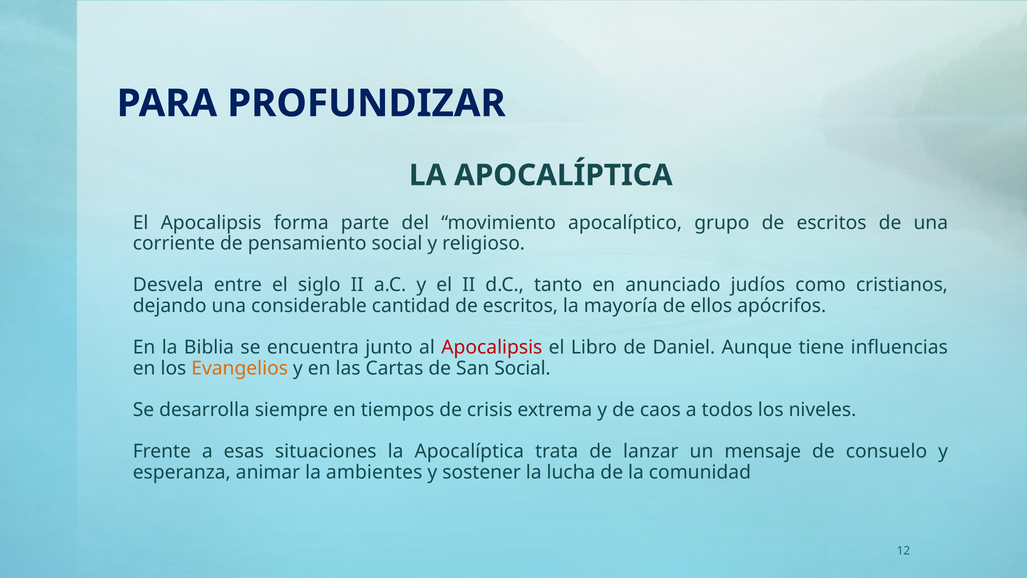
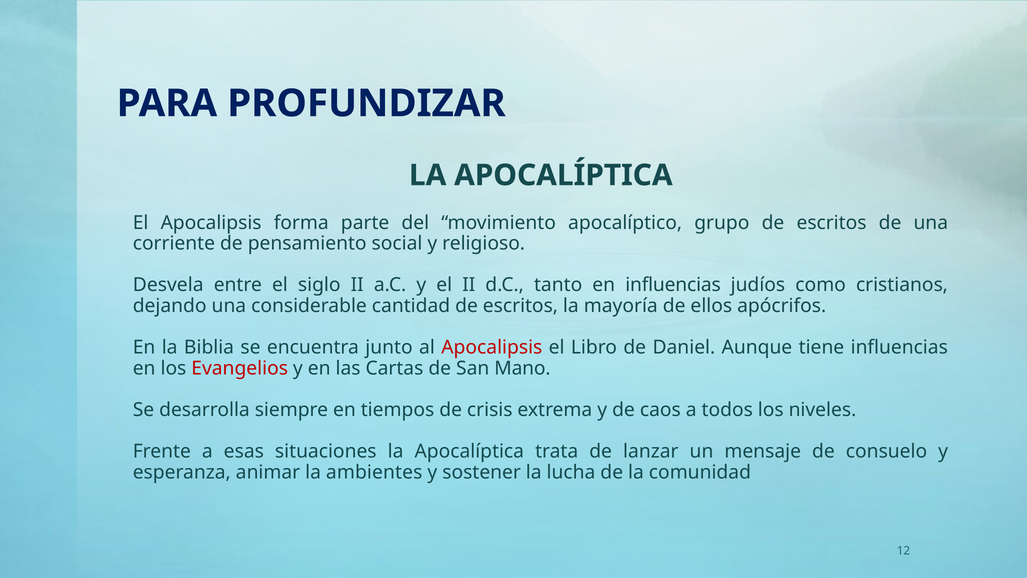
en anunciado: anunciado -> influencias
Evangelios colour: orange -> red
San Social: Social -> Mano
